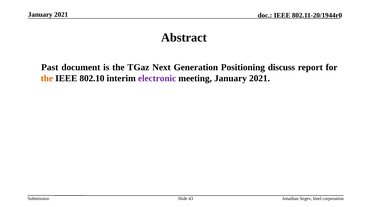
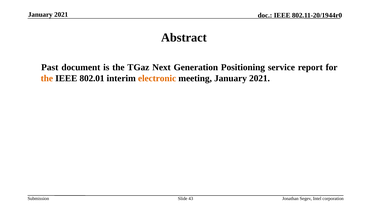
discuss: discuss -> service
802.10: 802.10 -> 802.01
electronic colour: purple -> orange
